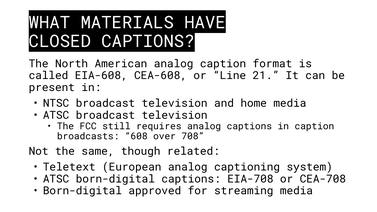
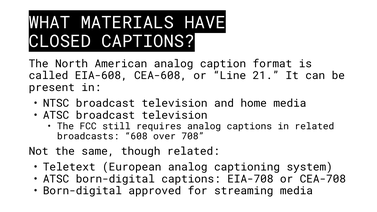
in caption: caption -> related
